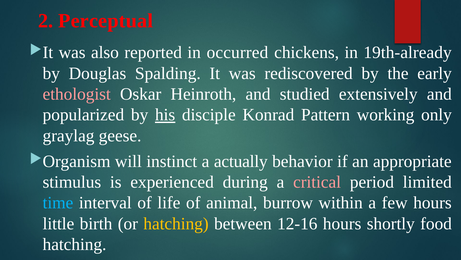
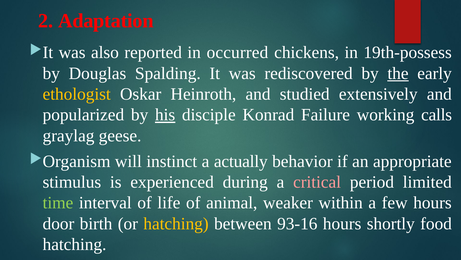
Perceptual: Perceptual -> Adaptation
19th-already: 19th-already -> 19th-possess
the underline: none -> present
ethologist colour: pink -> yellow
Pattern: Pattern -> Failure
only: only -> calls
time colour: light blue -> light green
burrow: burrow -> weaker
little: little -> door
12-16: 12-16 -> 93-16
